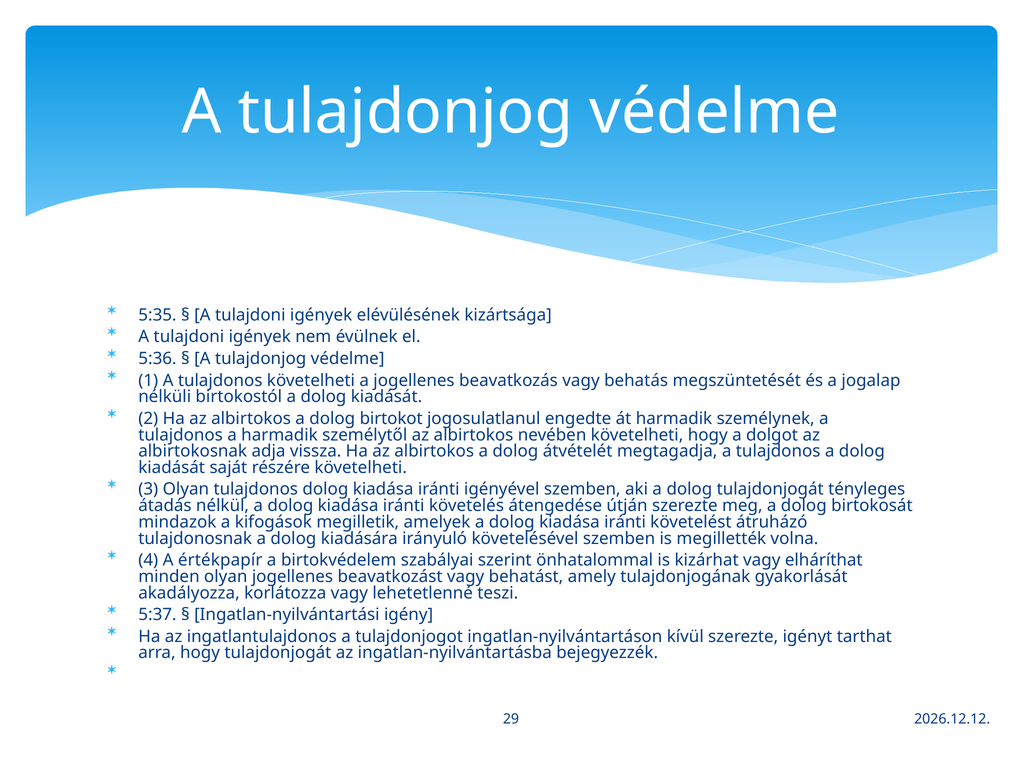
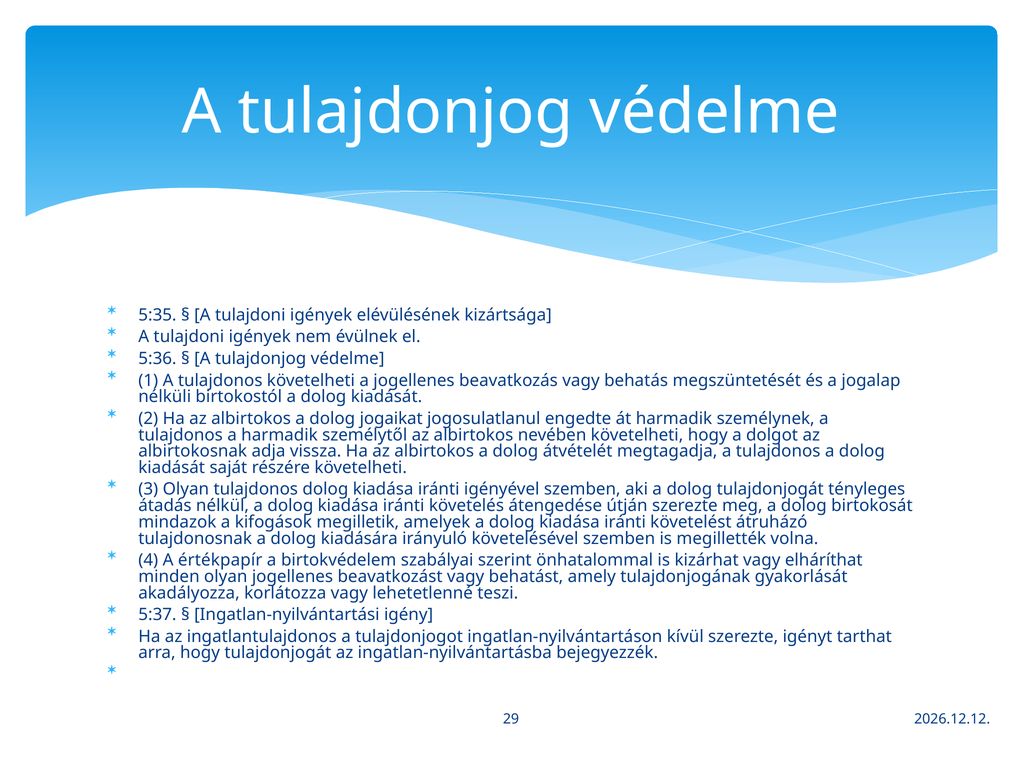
birtokot: birtokot -> jogaikat
